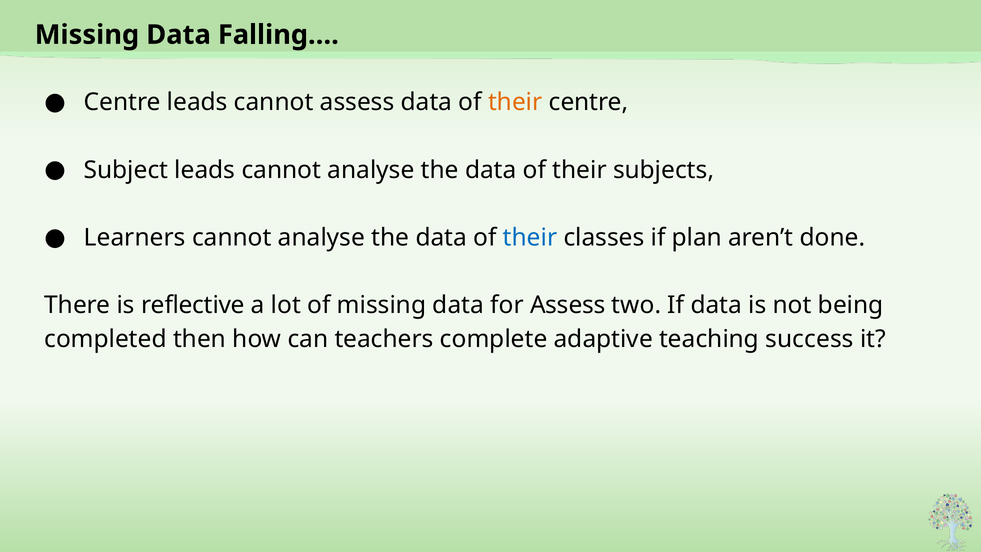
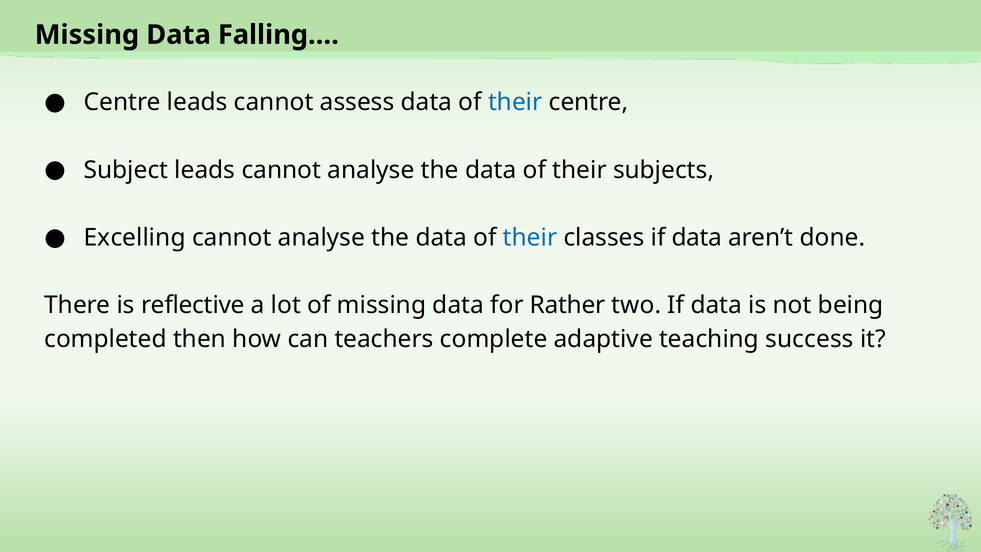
their at (515, 102) colour: orange -> blue
Learners: Learners -> Excelling
classes if plan: plan -> data
for Assess: Assess -> Rather
